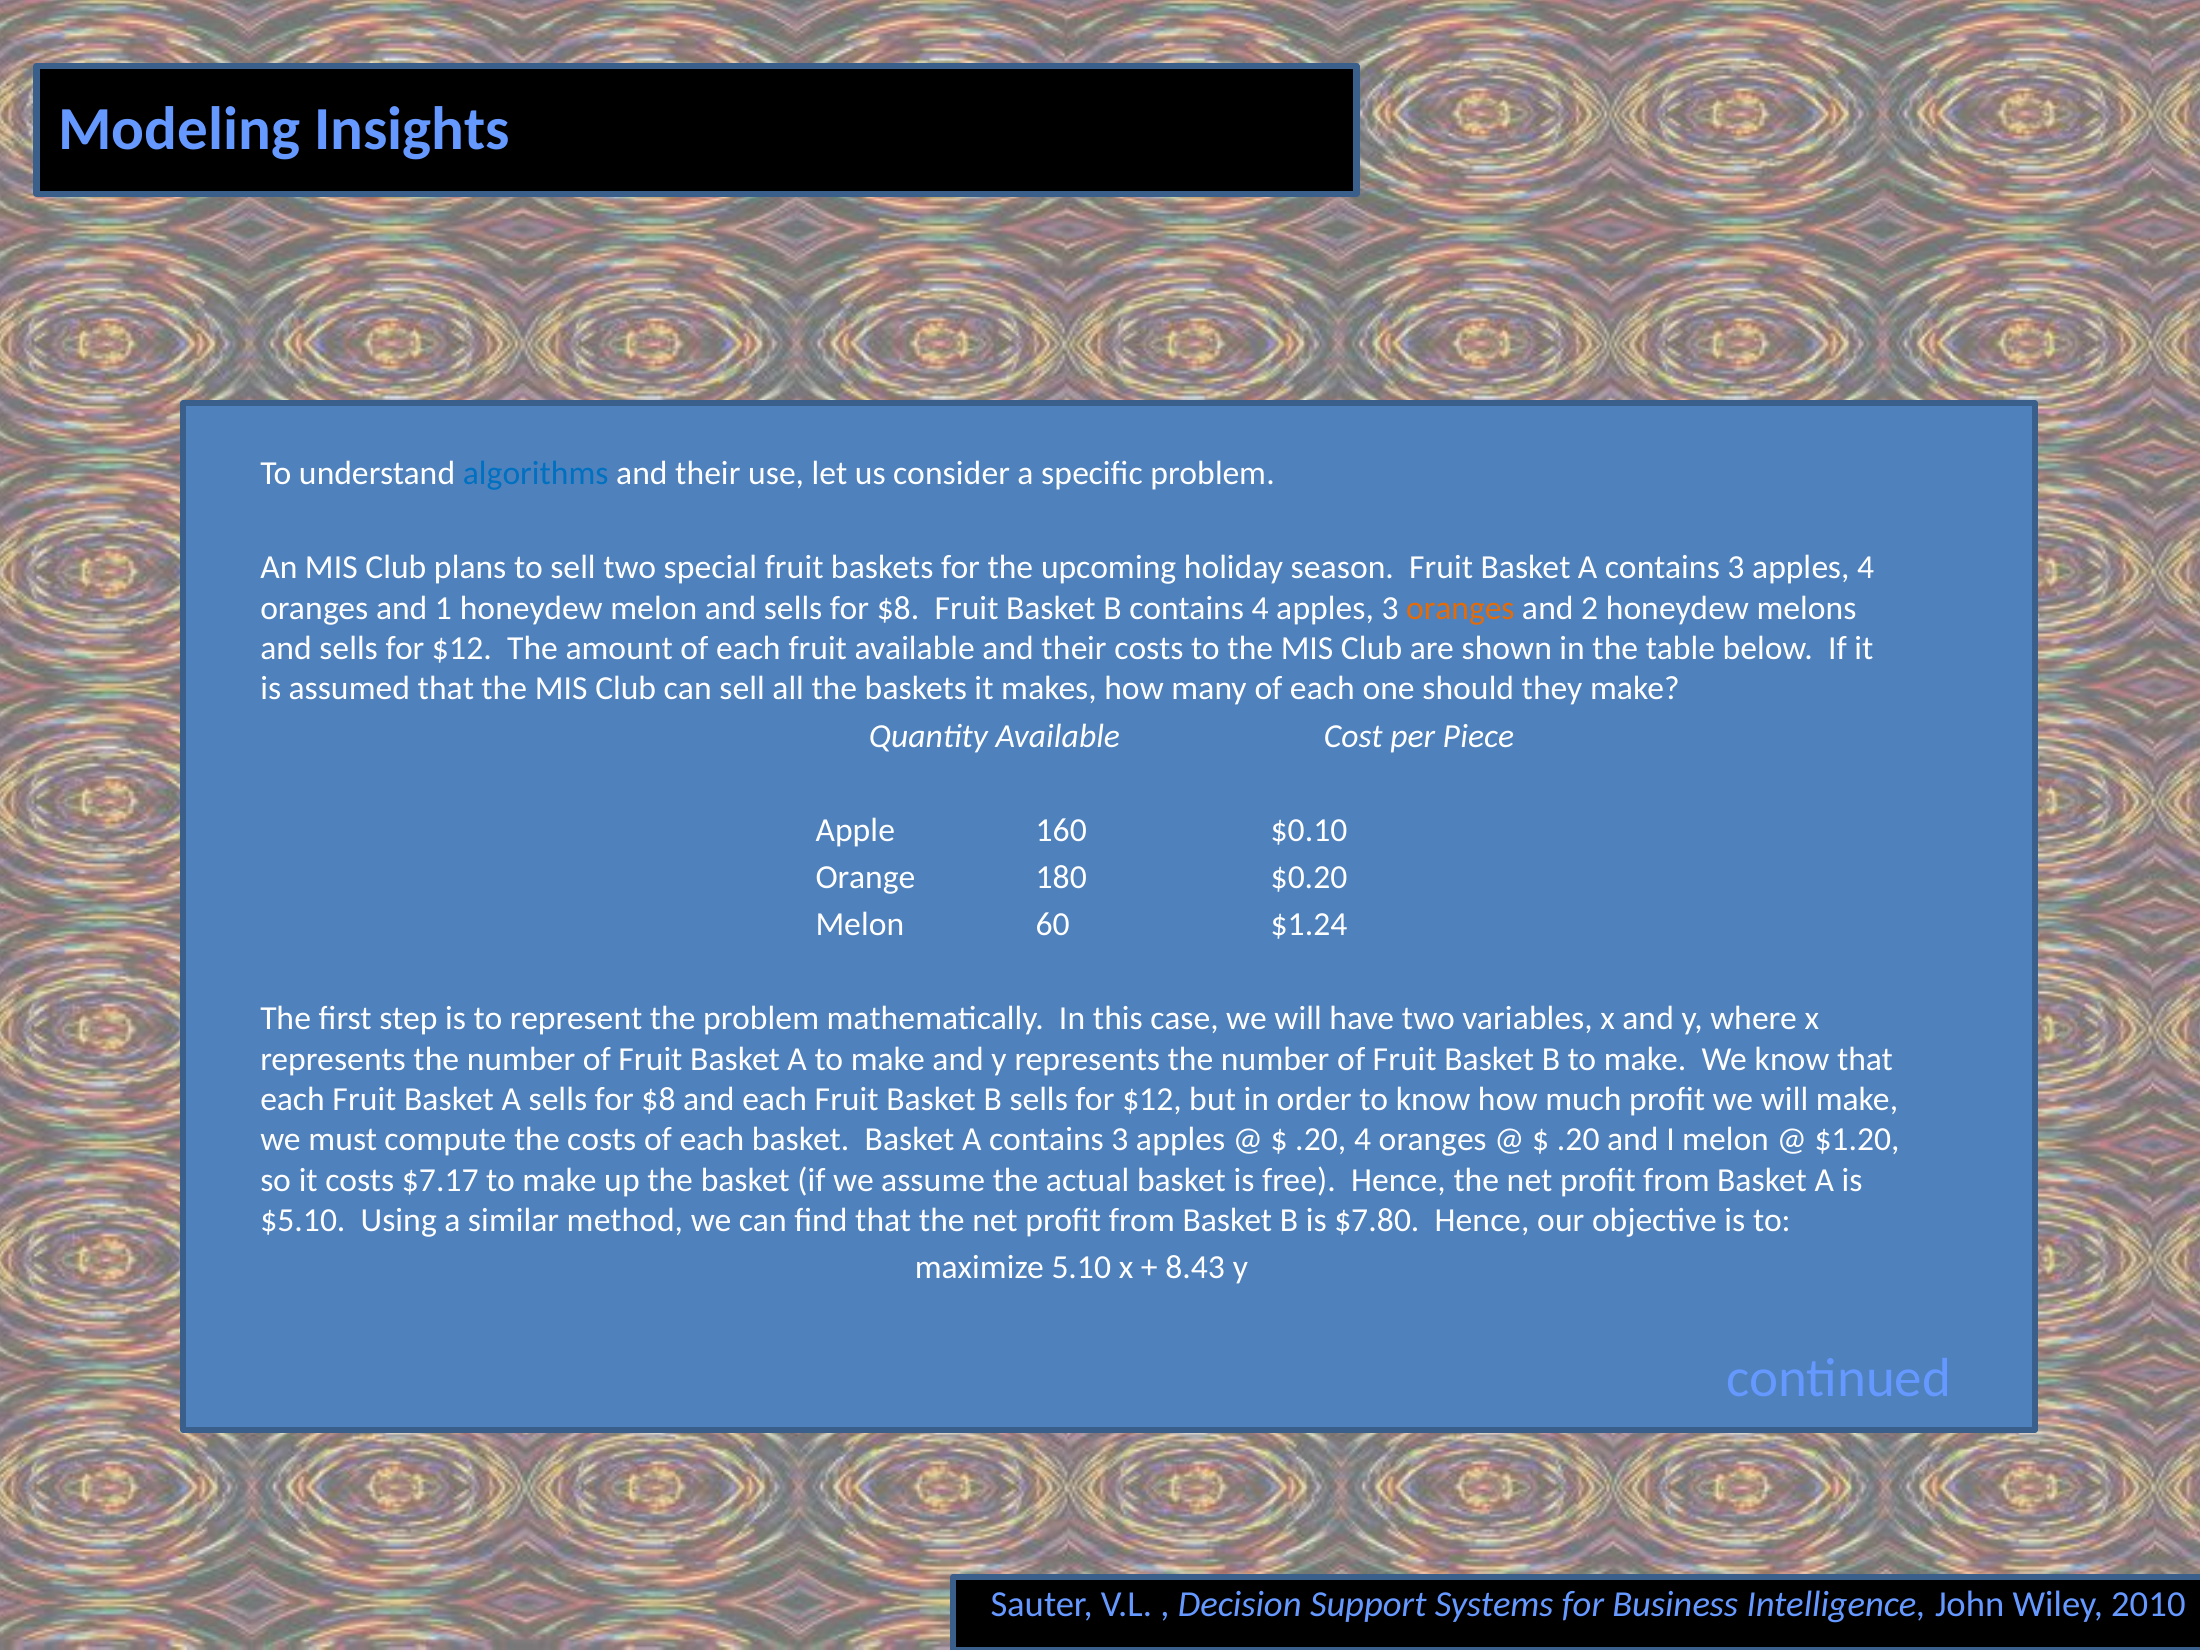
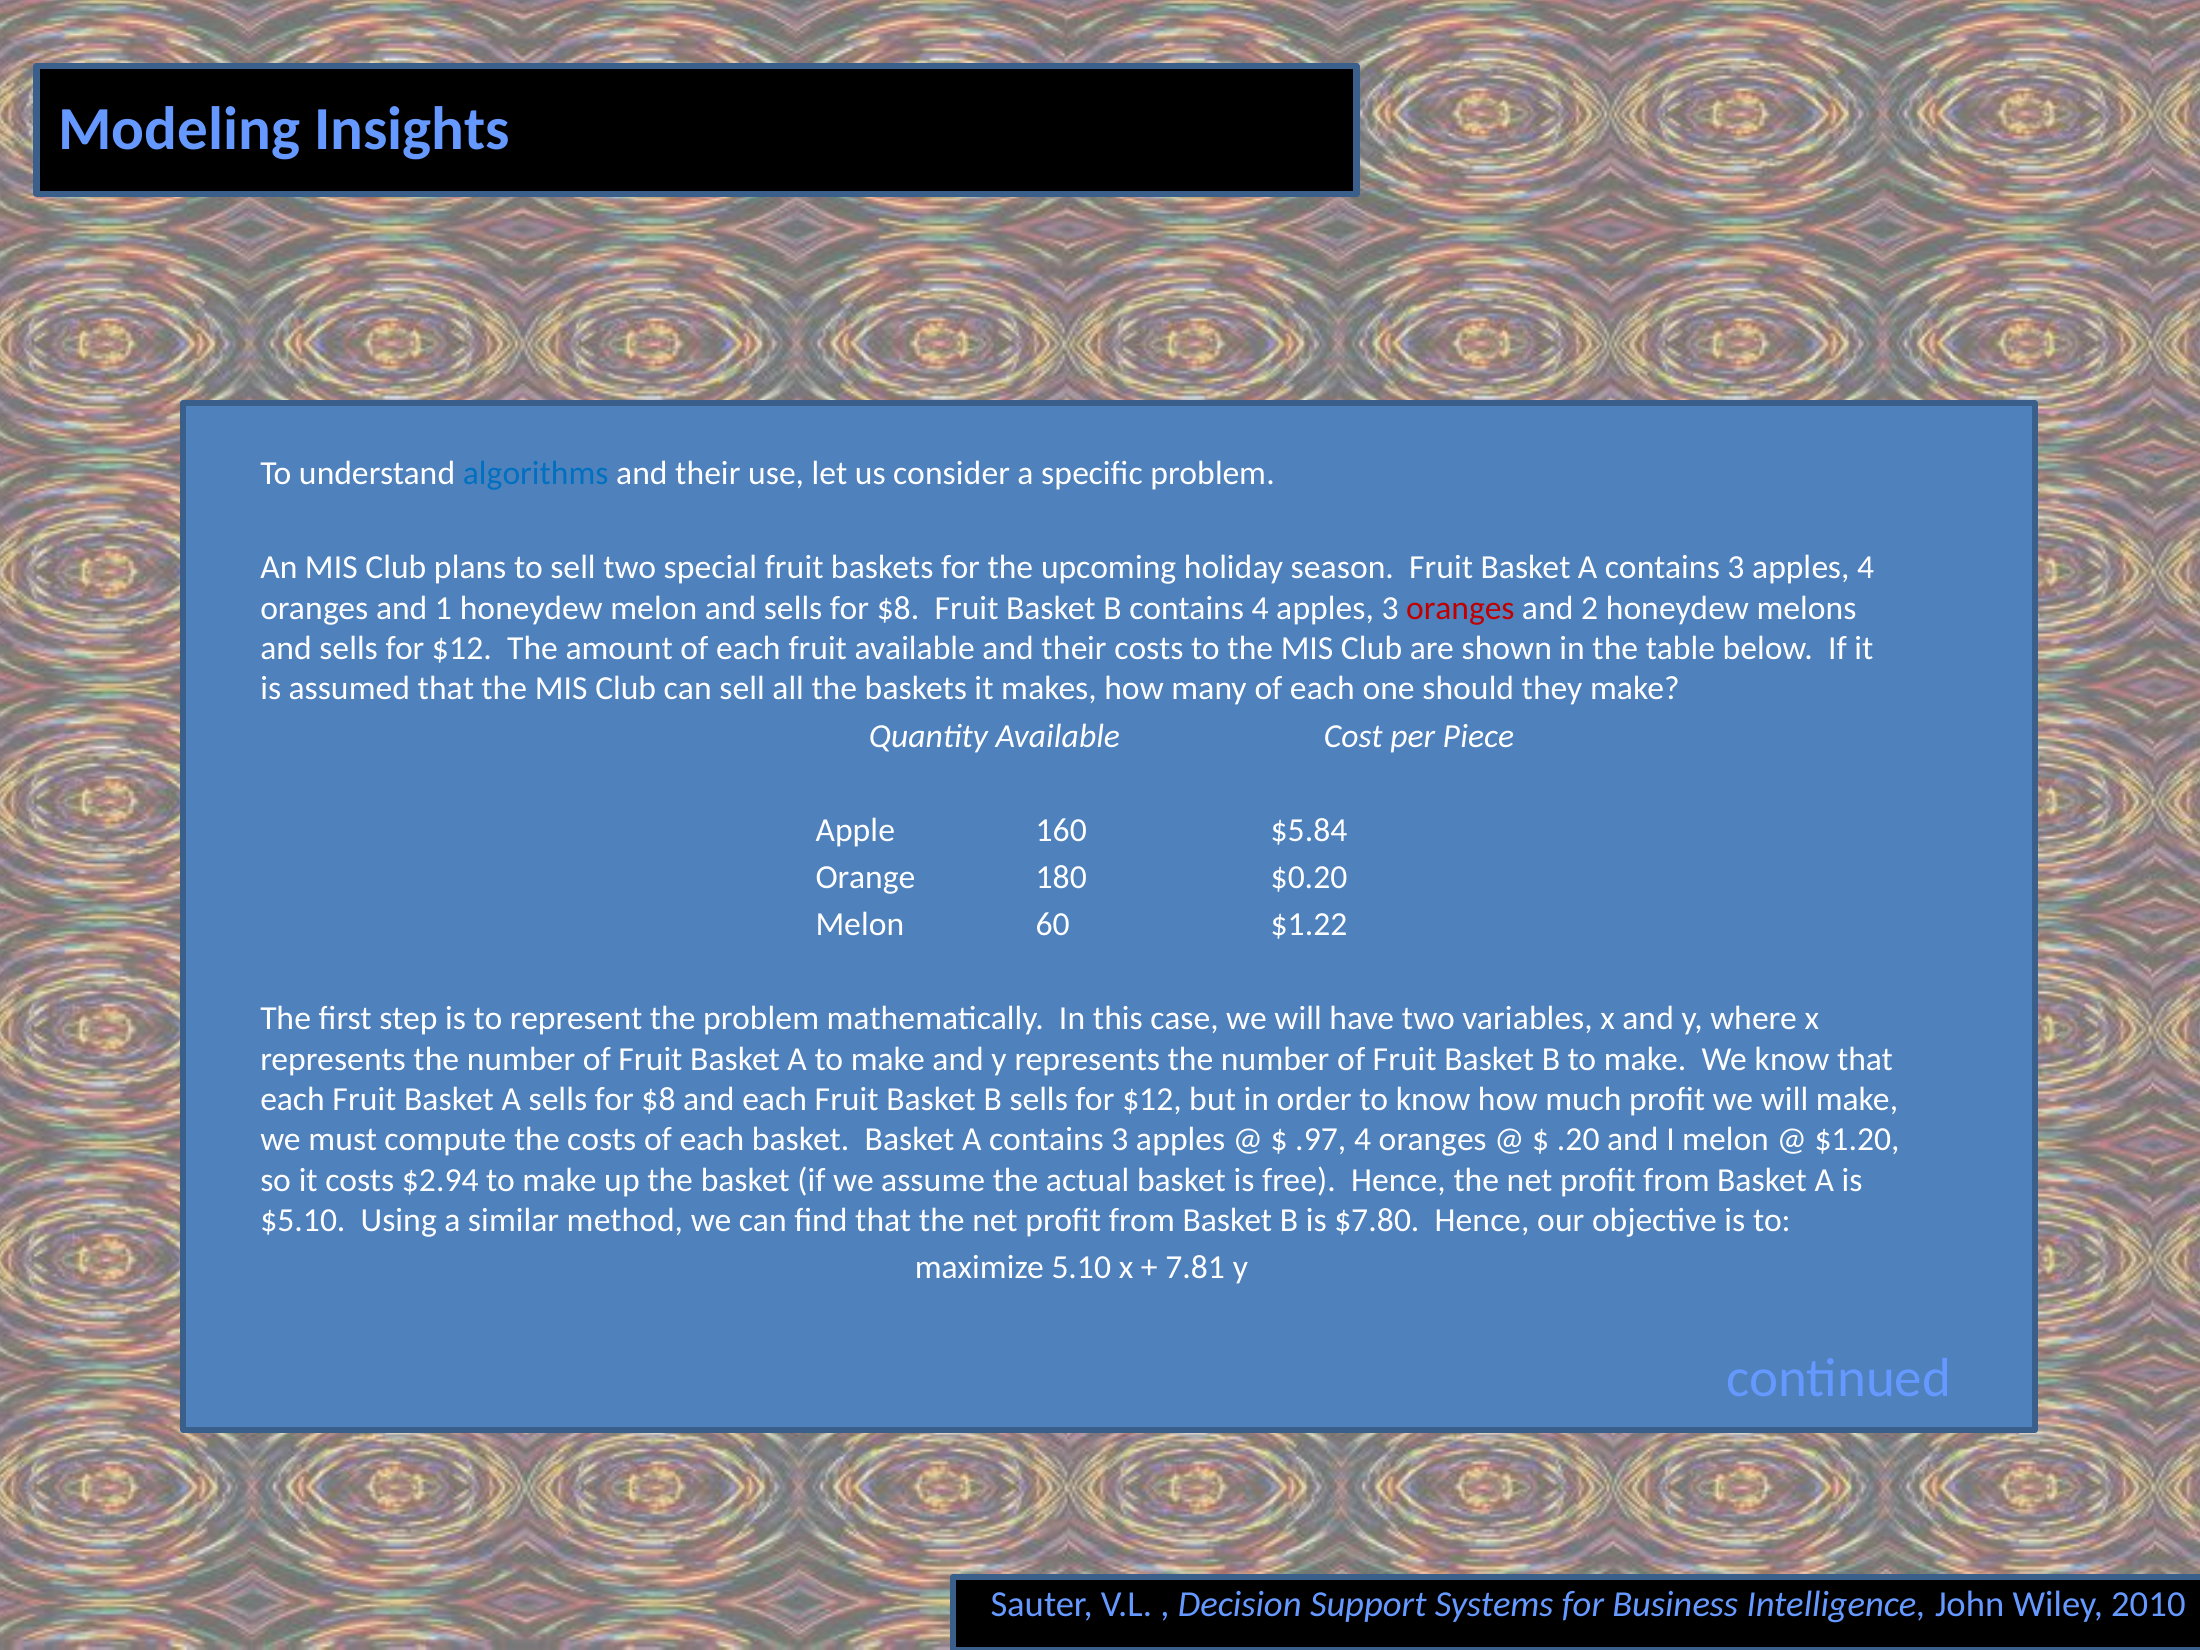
oranges at (1460, 608) colour: orange -> red
$0.10: $0.10 -> $5.84
$1.24: $1.24 -> $1.22
.20 at (1321, 1140): .20 -> .97
$7.17: $7.17 -> $2.94
8.43: 8.43 -> 7.81
